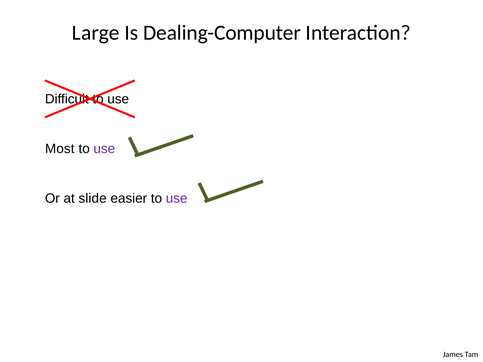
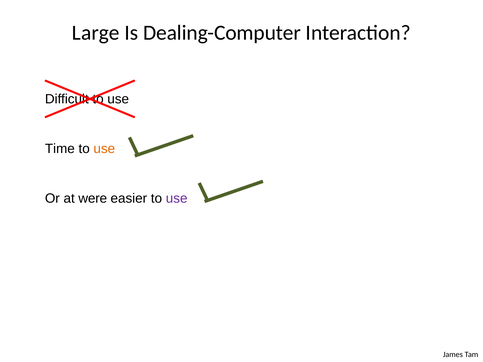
Most: Most -> Time
use at (104, 149) colour: purple -> orange
slide: slide -> were
